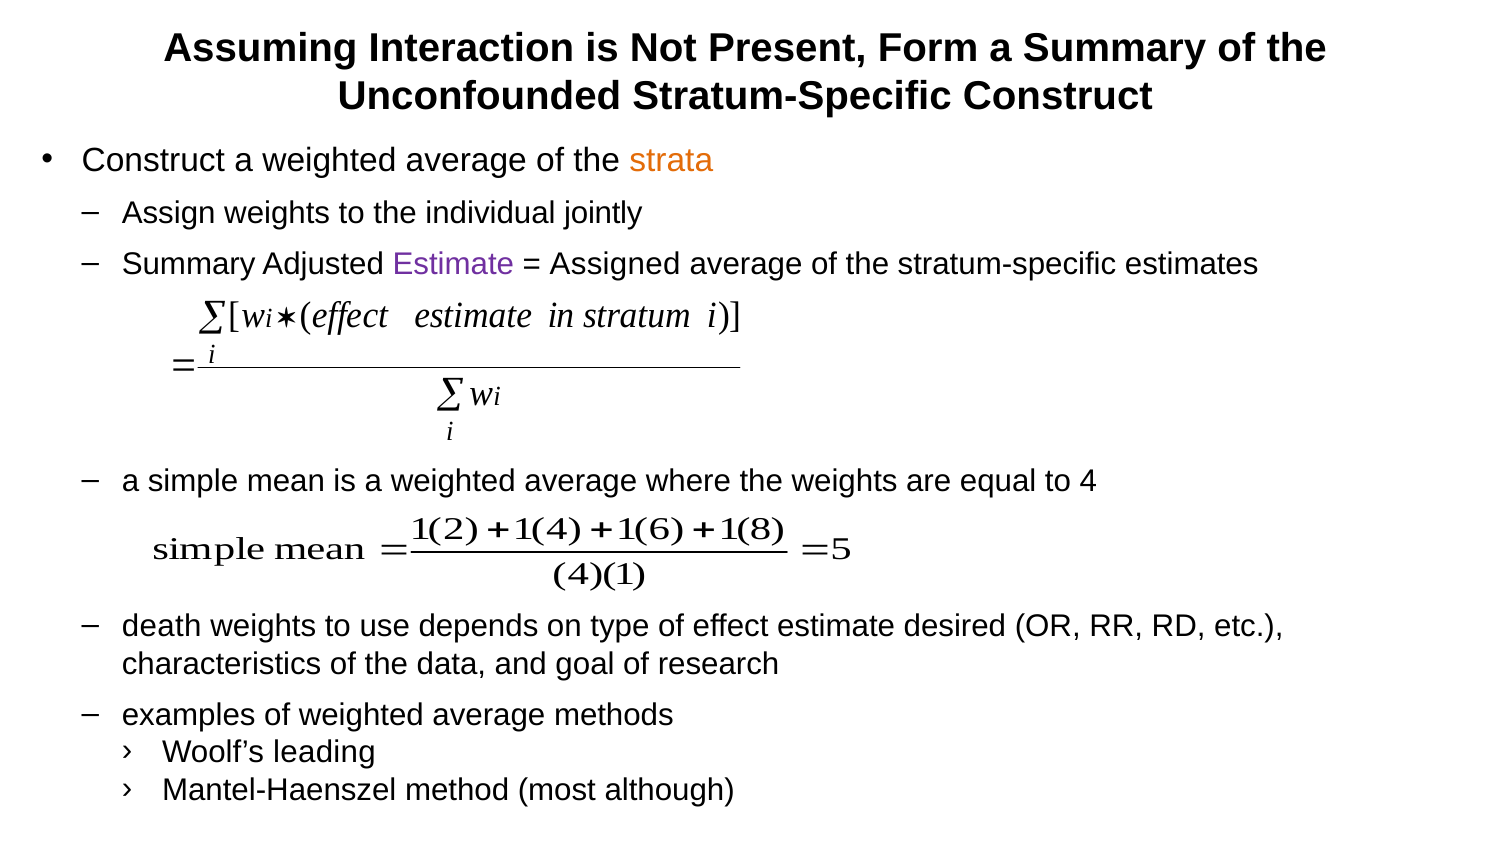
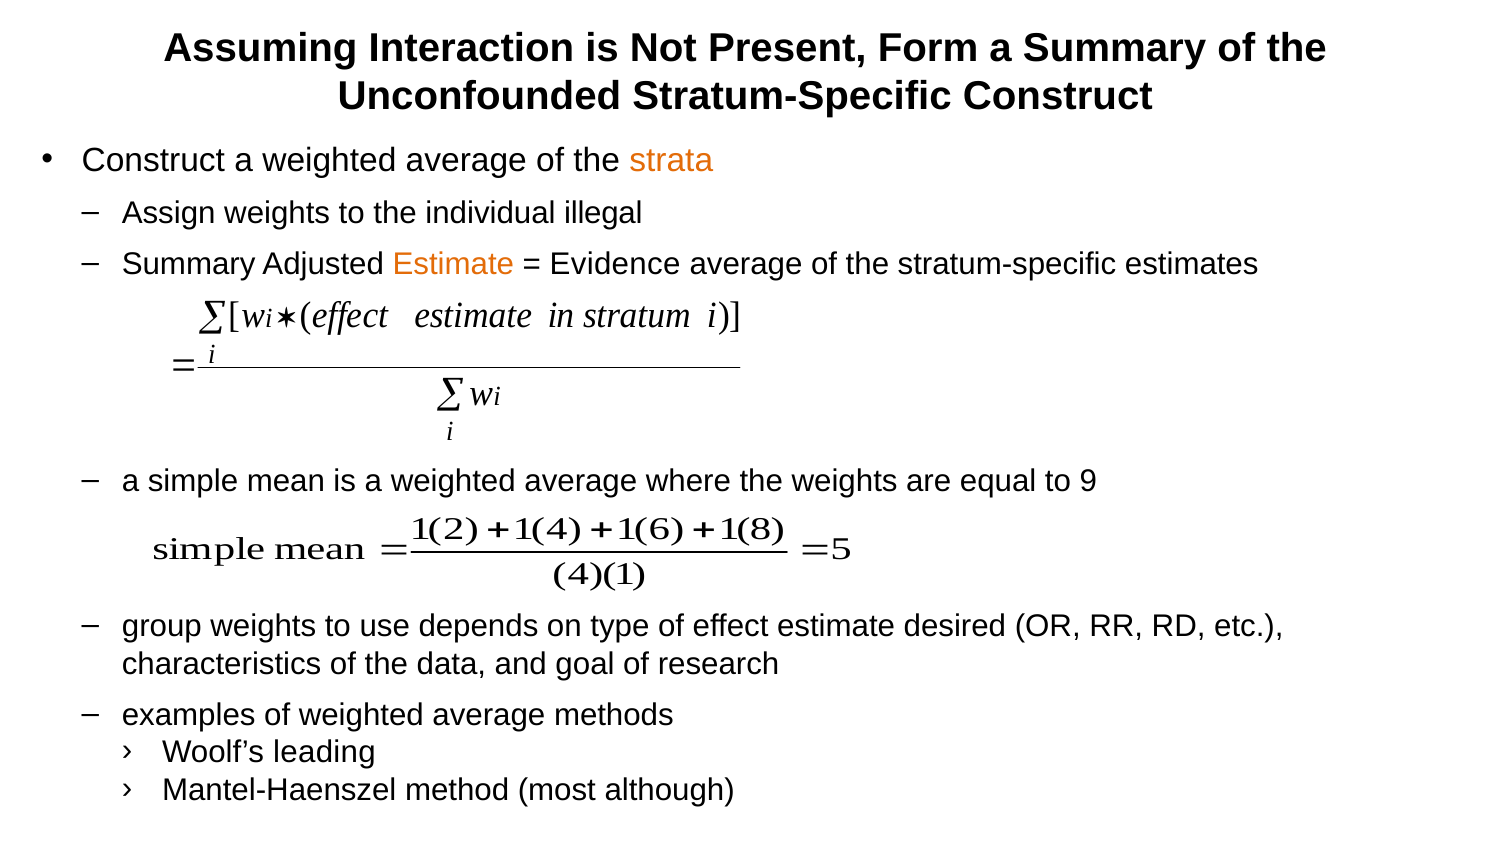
jointly: jointly -> illegal
Estimate at (453, 264) colour: purple -> orange
Assigned: Assigned -> Evidence
to 4: 4 -> 9
death: death -> group
